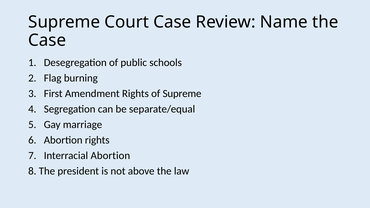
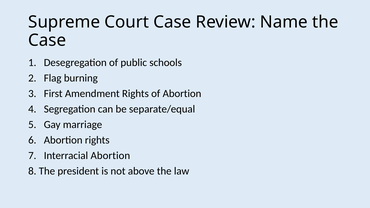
of Supreme: Supreme -> Abortion
